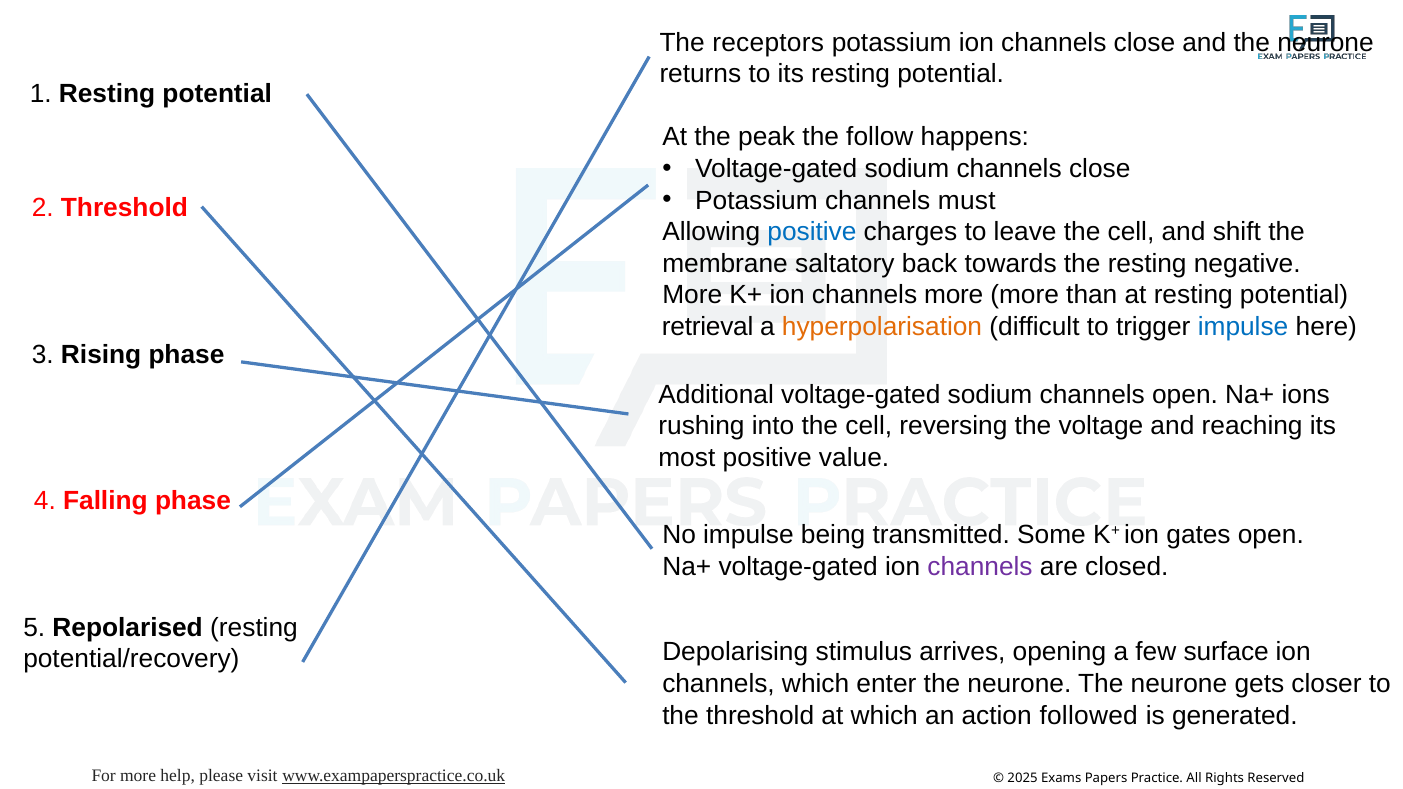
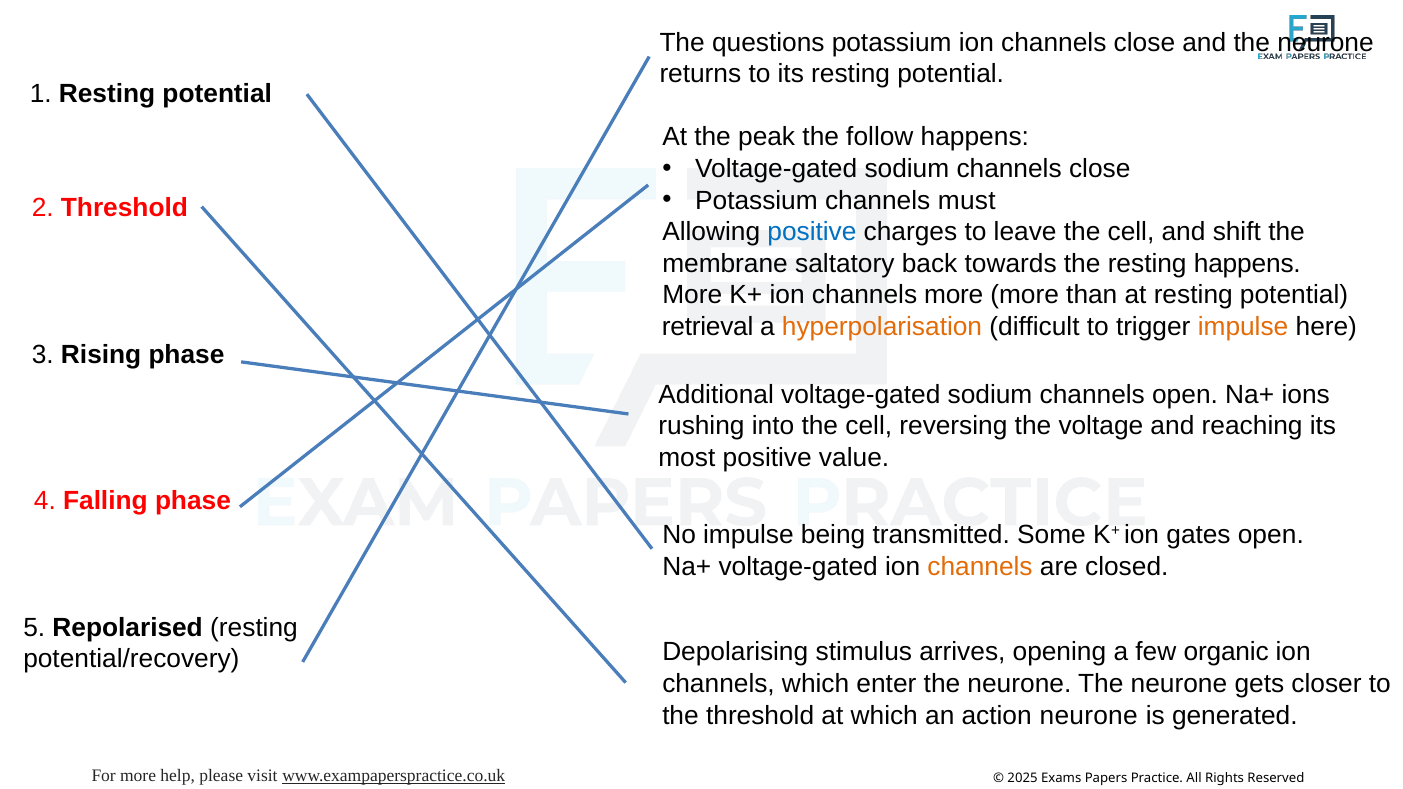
receptors: receptors -> questions
resting negative: negative -> happens
impulse at (1243, 327) colour: blue -> orange
channels at (980, 566) colour: purple -> orange
surface: surface -> organic
action followed: followed -> neurone
